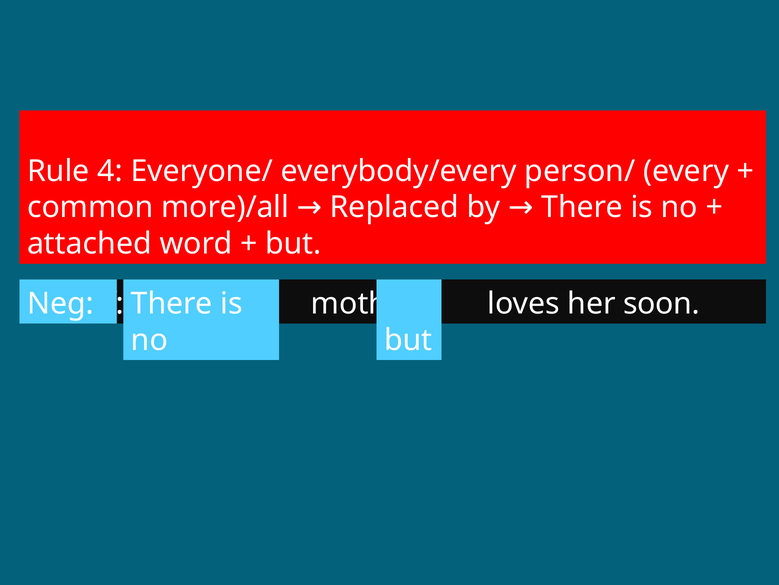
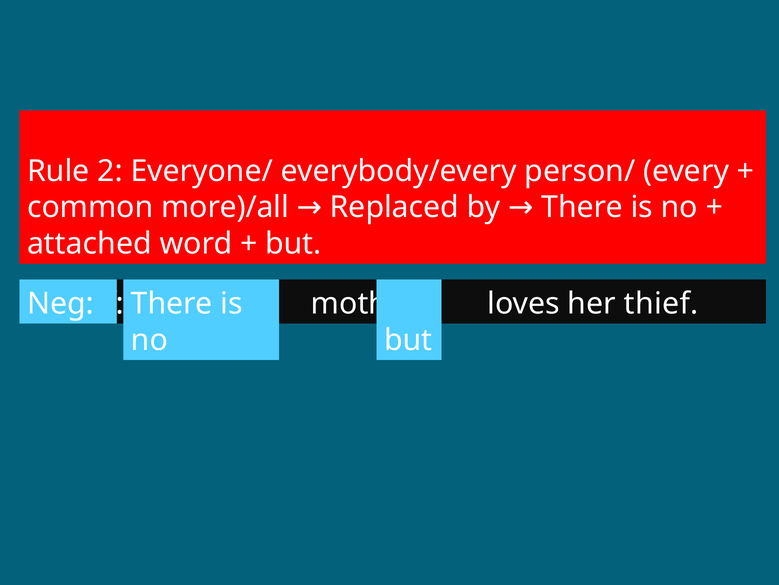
4: 4 -> 2
soon: soon -> thief
